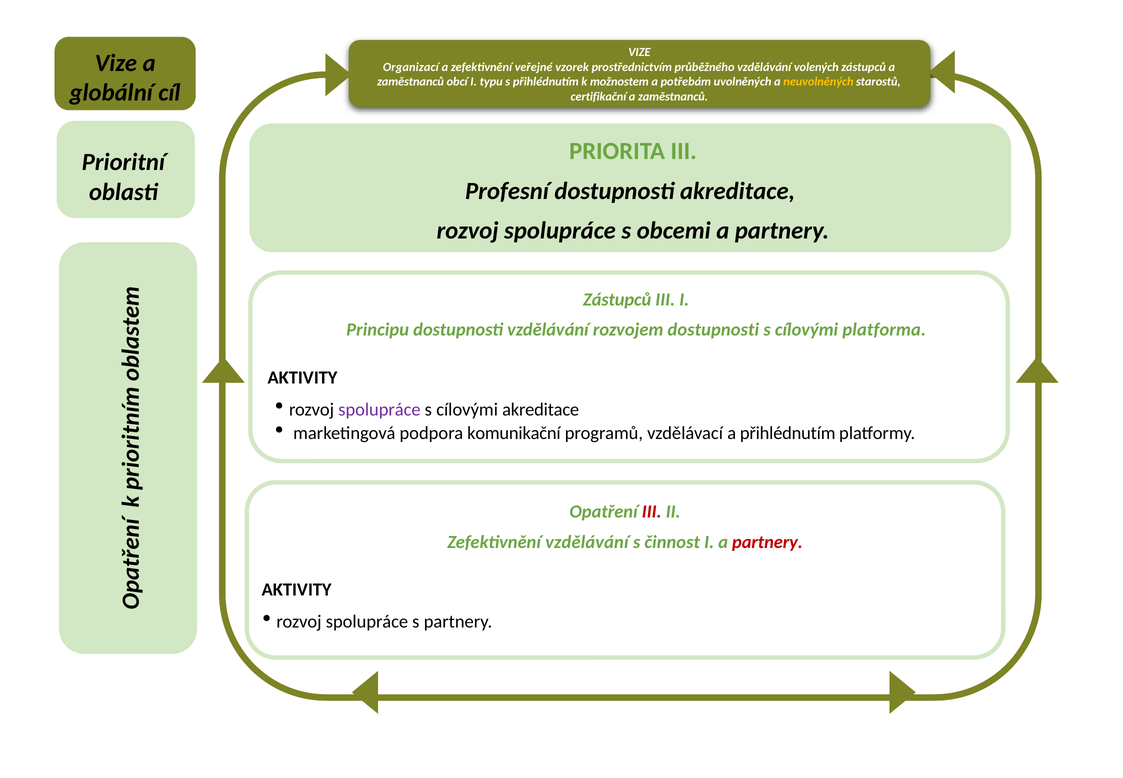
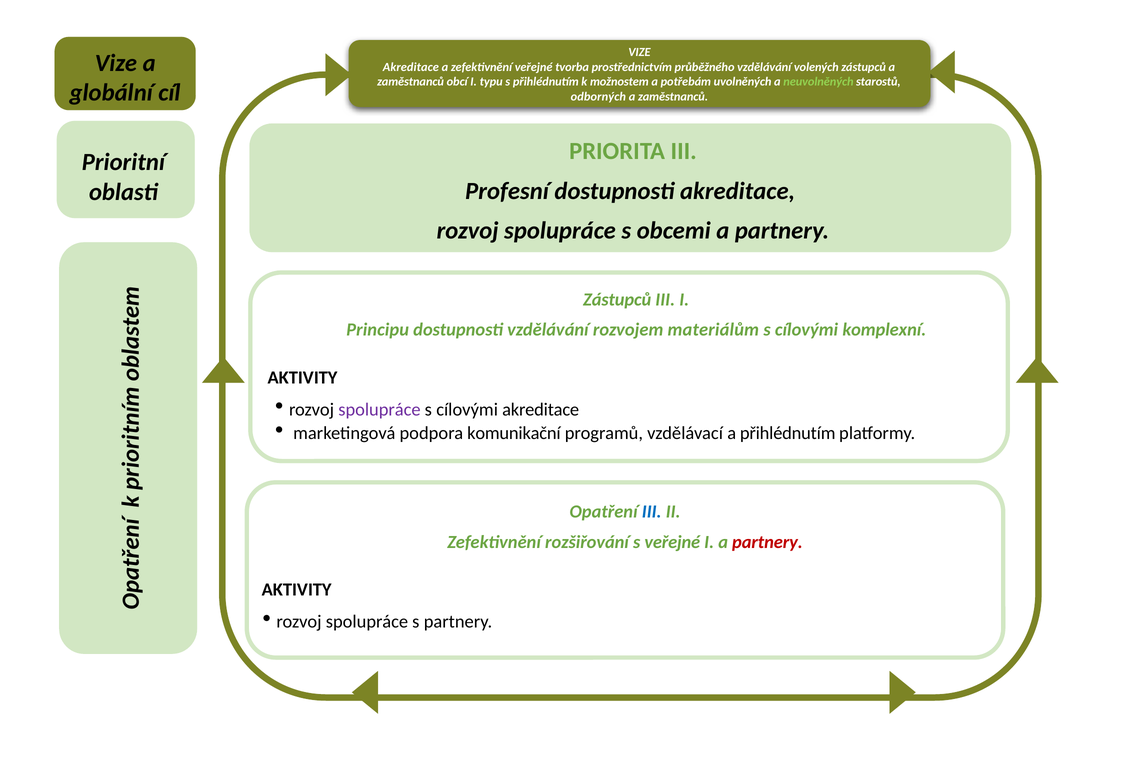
Organizací at (411, 67): Organizací -> Akreditace
vzorek: vzorek -> tvorba
neuvolněných colour: yellow -> light green
certifikační: certifikační -> odborných
rozvojem dostupnosti: dostupnosti -> materiálům
platforma: platforma -> komplexní
III at (652, 511) colour: red -> blue
Zefektivnění vzdělávání: vzdělávání -> rozšiřování
s činnost: činnost -> veřejné
